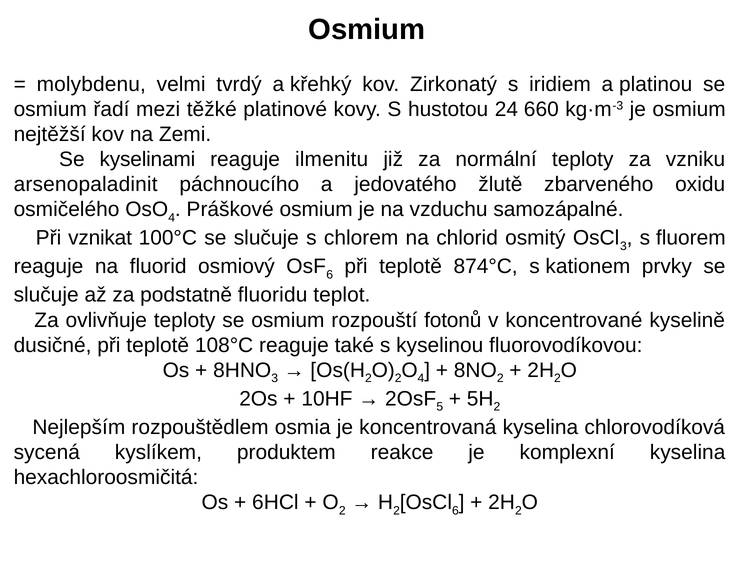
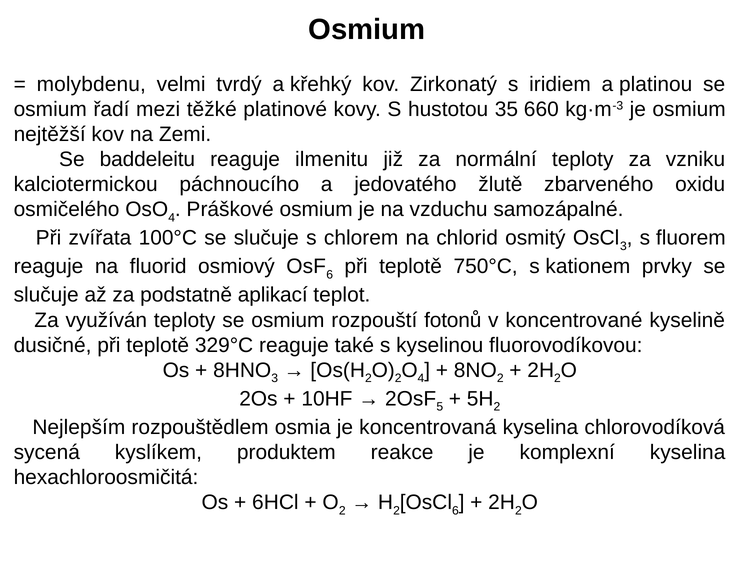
24: 24 -> 35
kyselinami: kyselinami -> baddeleitu
arsenopaladinit: arsenopaladinit -> kalciotermickou
vznikat: vznikat -> zvířata
874°C: 874°C -> 750°C
fluoridu: fluoridu -> aplikací
ovlivňuje: ovlivňuje -> využíván
108°C: 108°C -> 329°C
